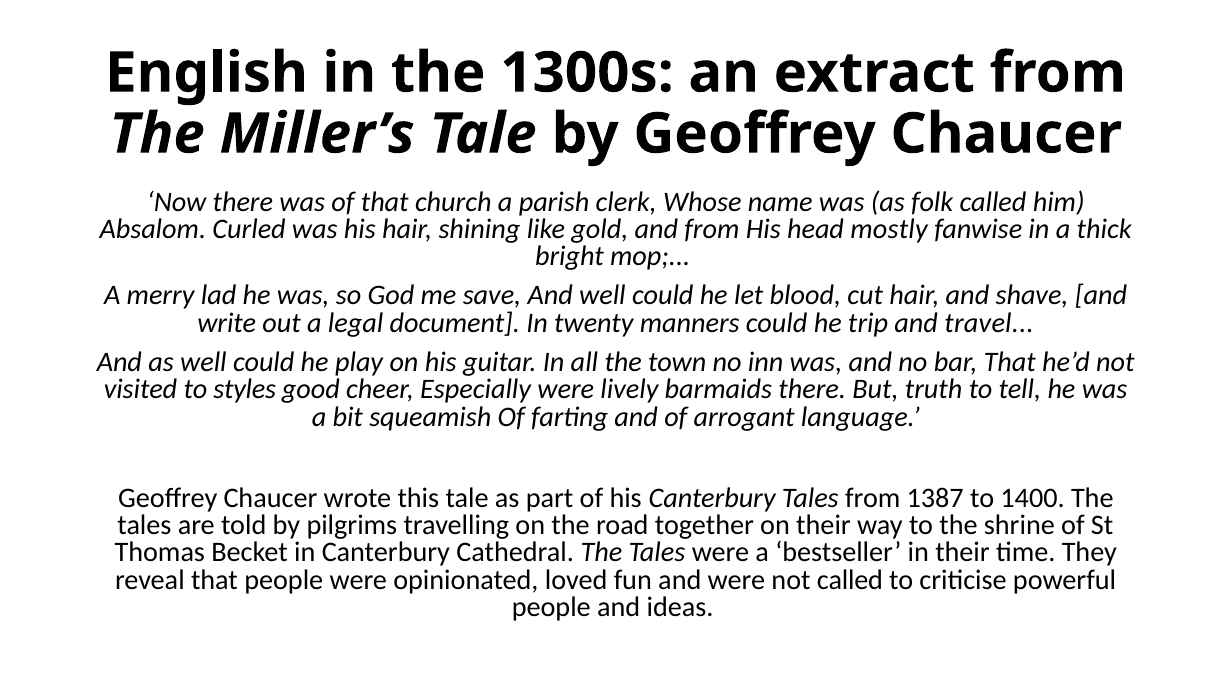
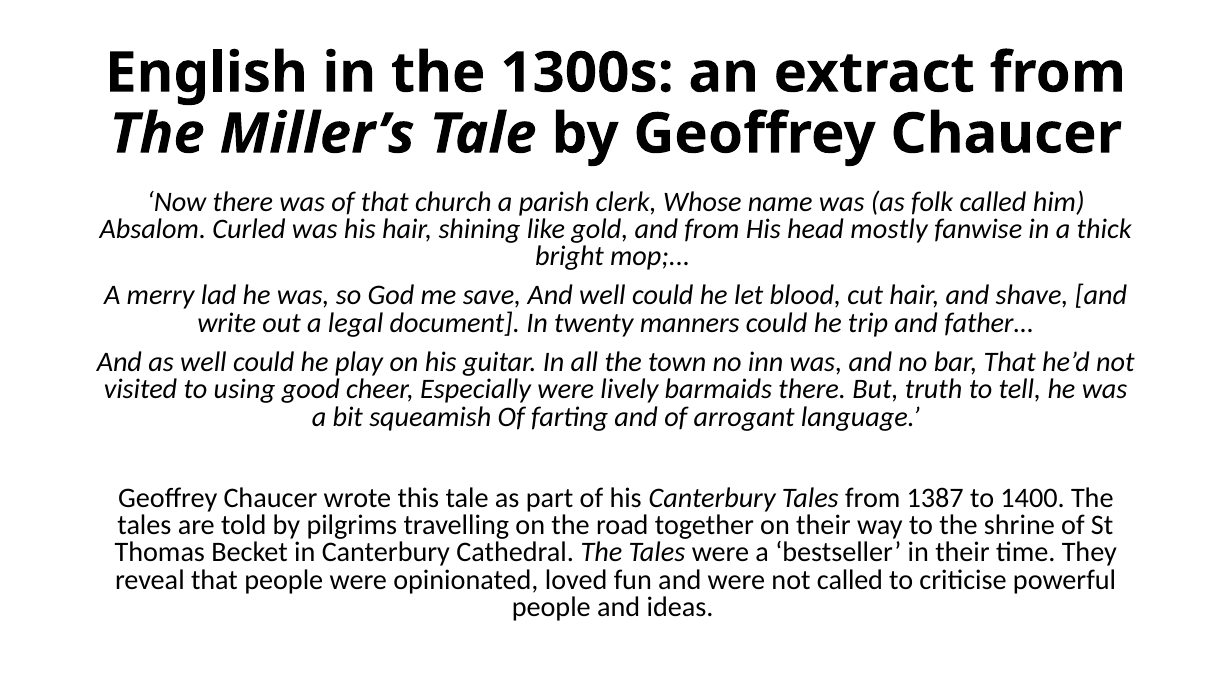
travel: travel -> father
styles: styles -> using
